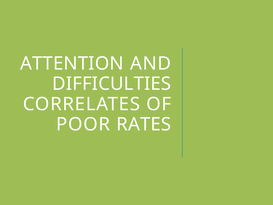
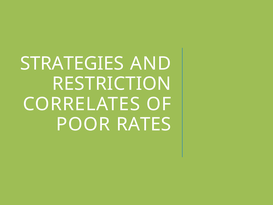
ATTENTION: ATTENTION -> STRATEGIES
DIFFICULTIES: DIFFICULTIES -> RESTRICTION
